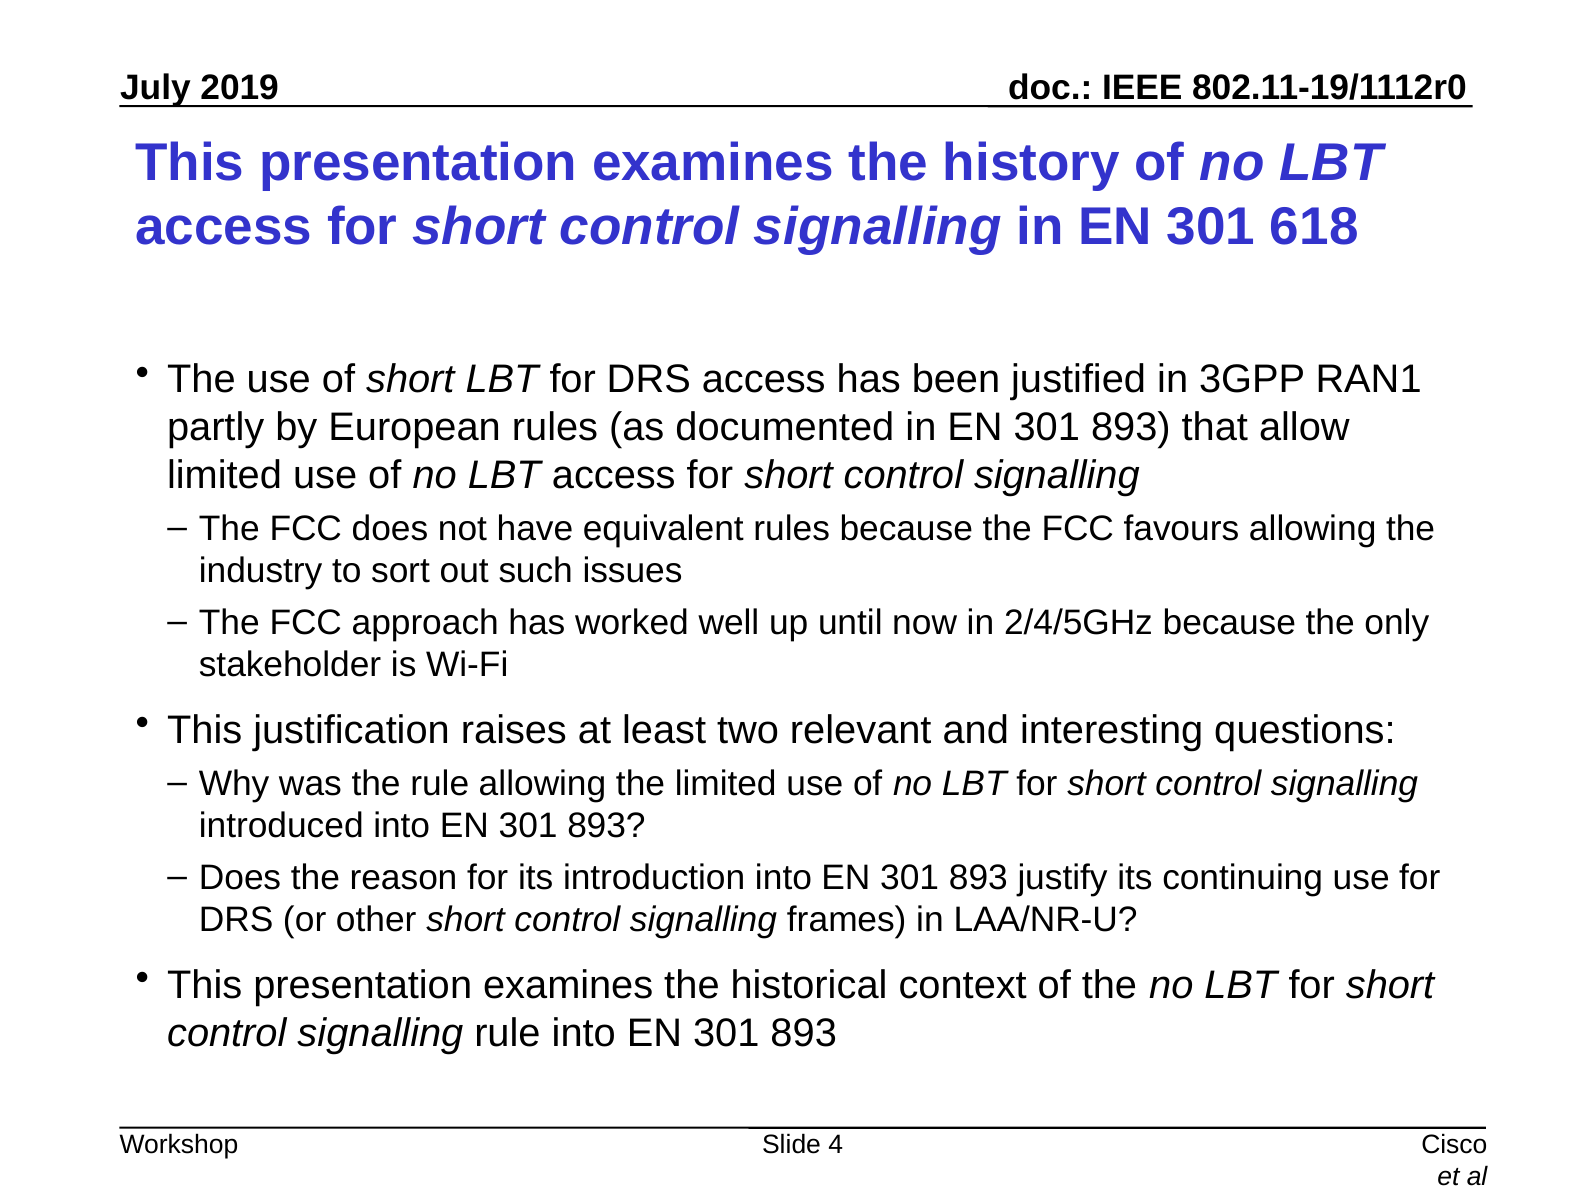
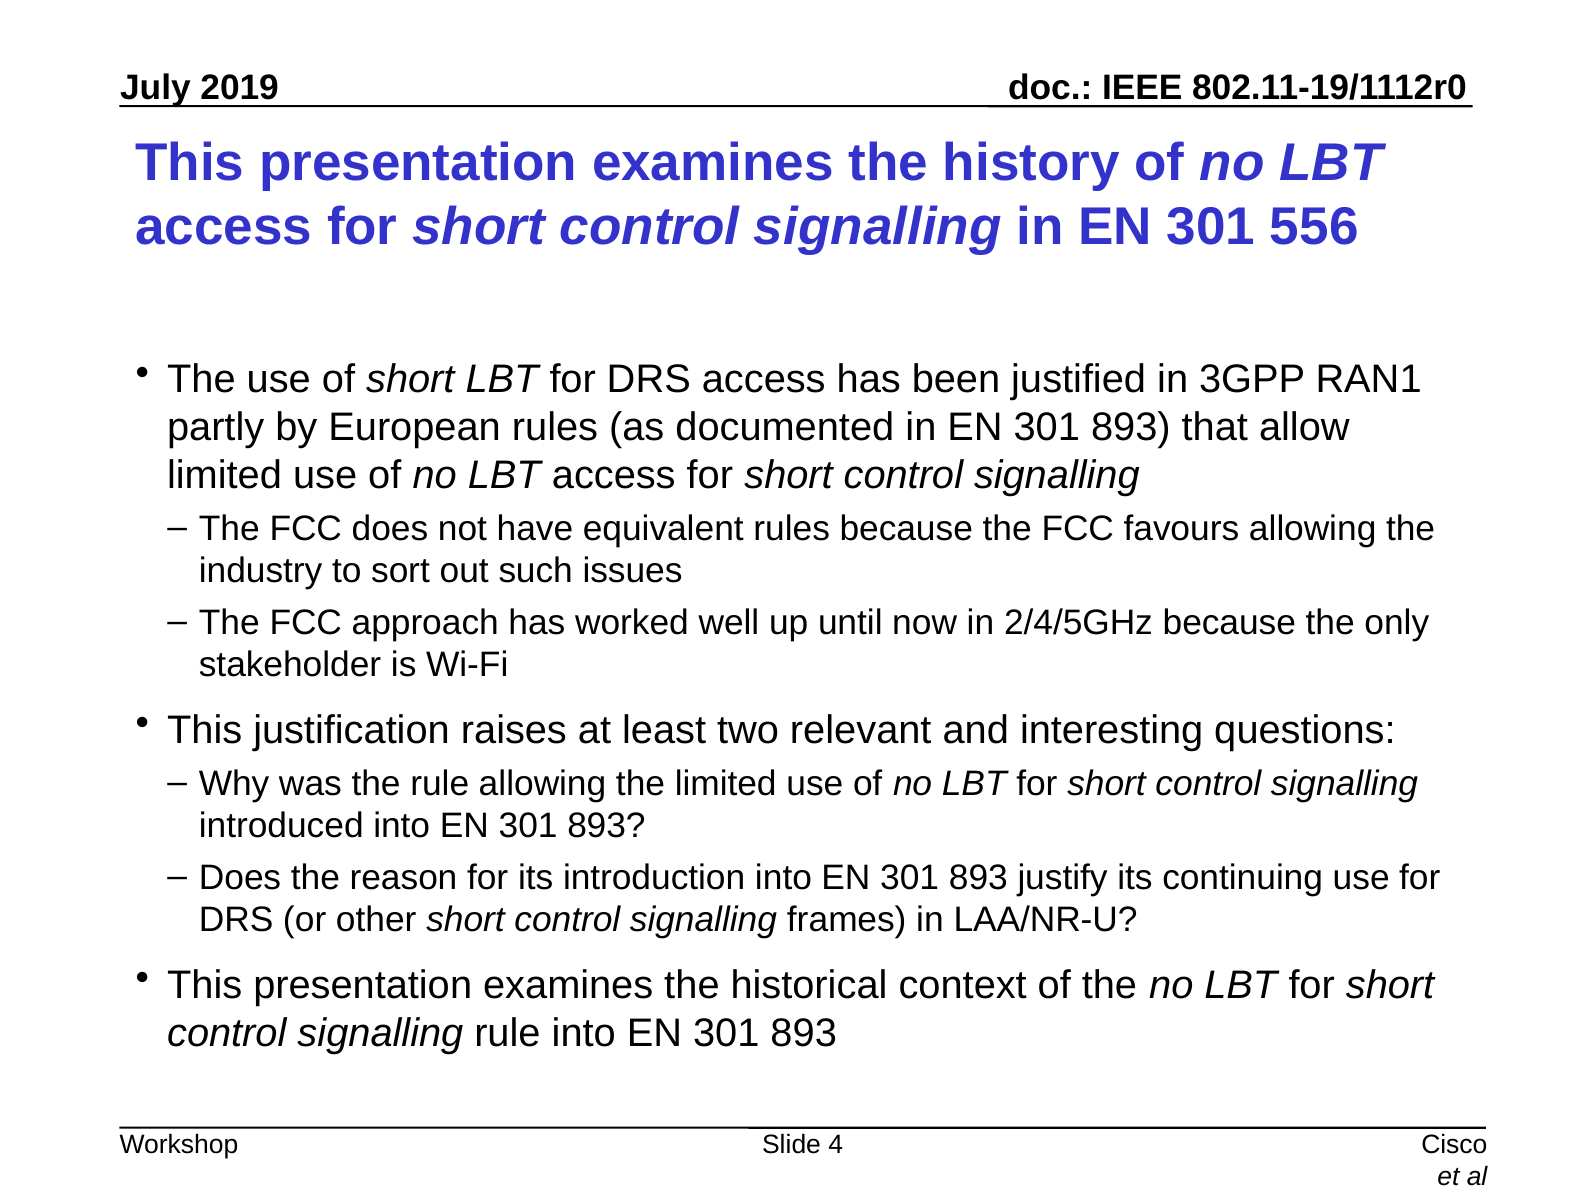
618: 618 -> 556
